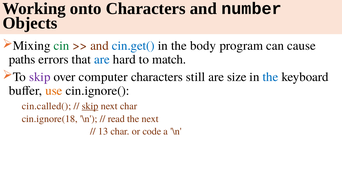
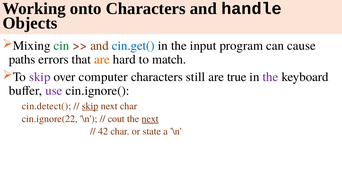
number: number -> handle
body: body -> input
are at (102, 60) colour: blue -> orange
size: size -> true
the at (270, 77) colour: blue -> purple
use colour: orange -> purple
cin.called(: cin.called( -> cin.detect(
cin.ignore(18: cin.ignore(18 -> cin.ignore(22
read: read -> cout
next at (150, 119) underline: none -> present
13: 13 -> 42
code: code -> state
